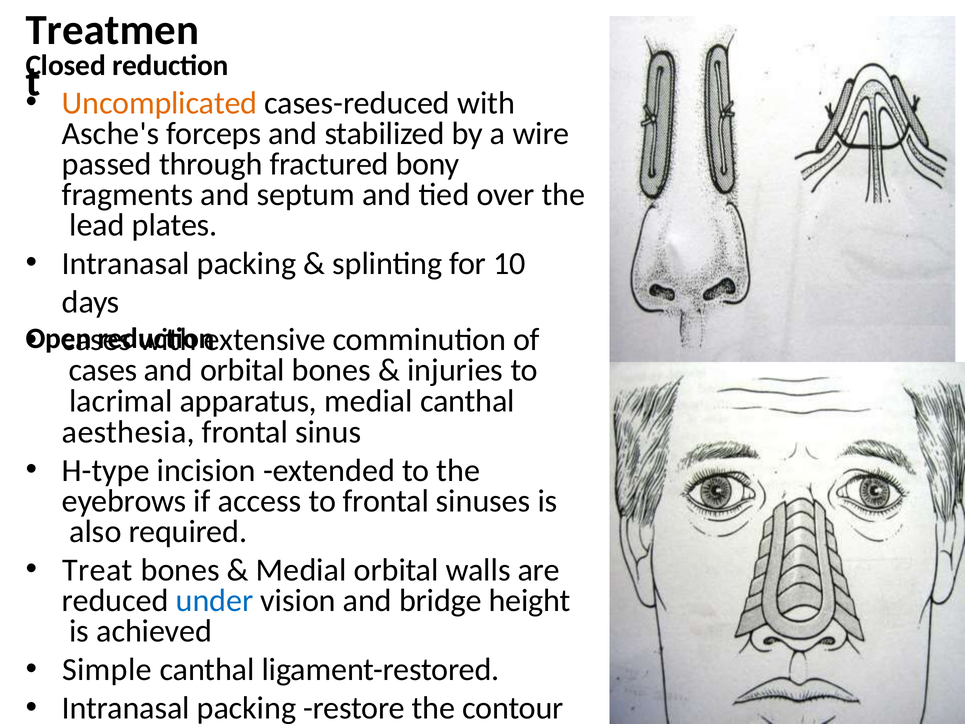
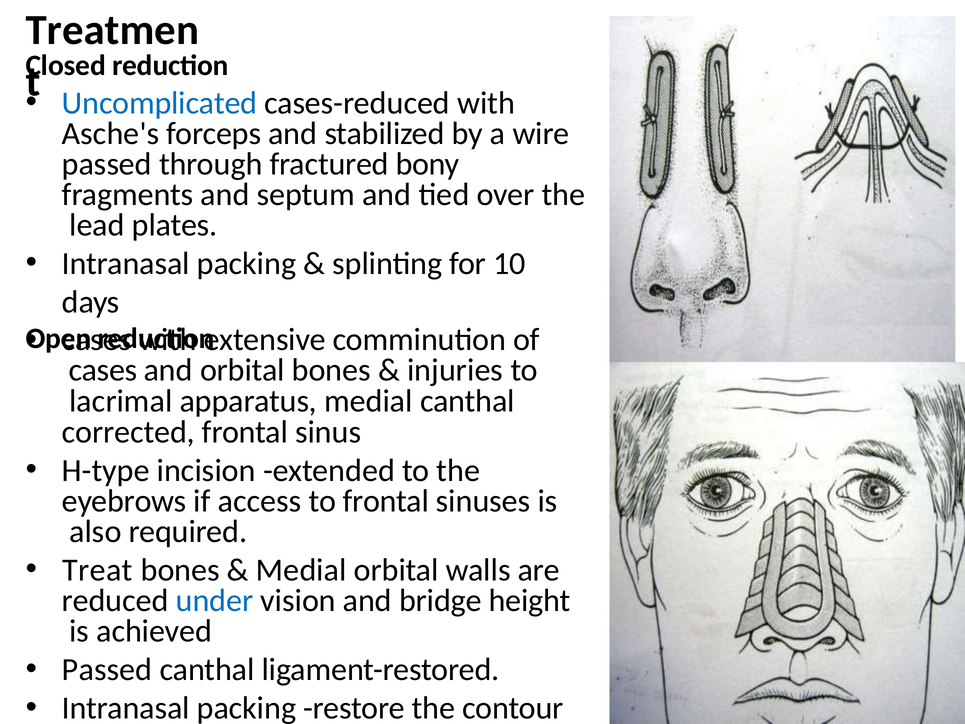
Uncomplicated colour: orange -> blue
aesthesia: aesthesia -> corrected
Simple at (107, 669): Simple -> Passed
